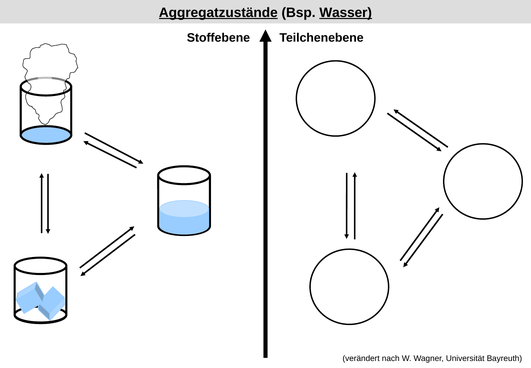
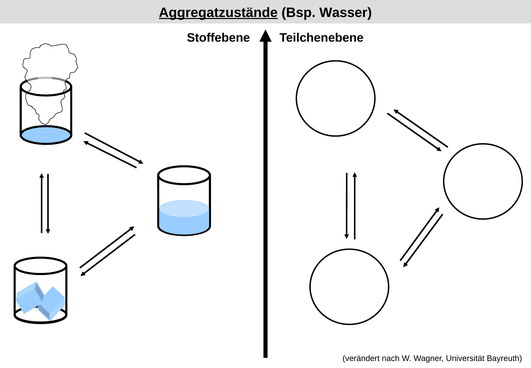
Wasser underline: present -> none
